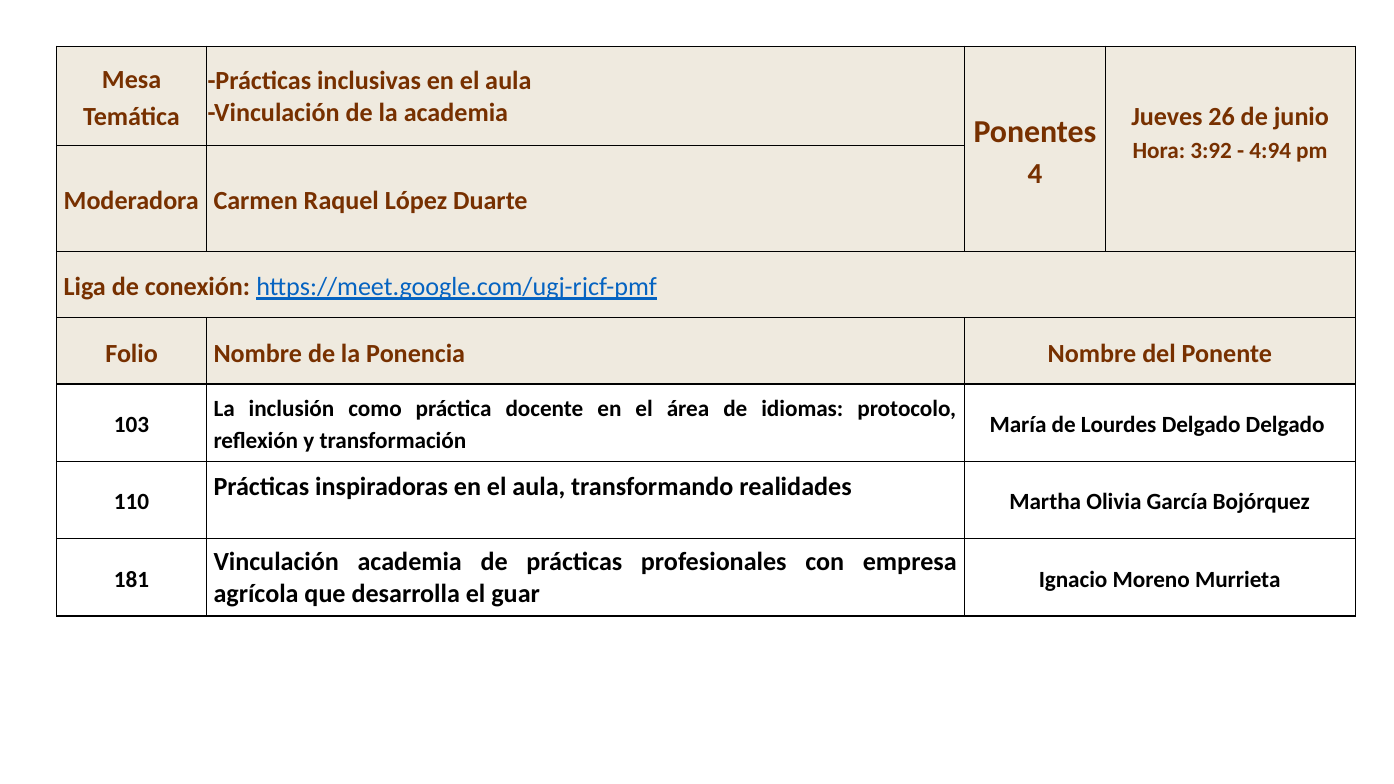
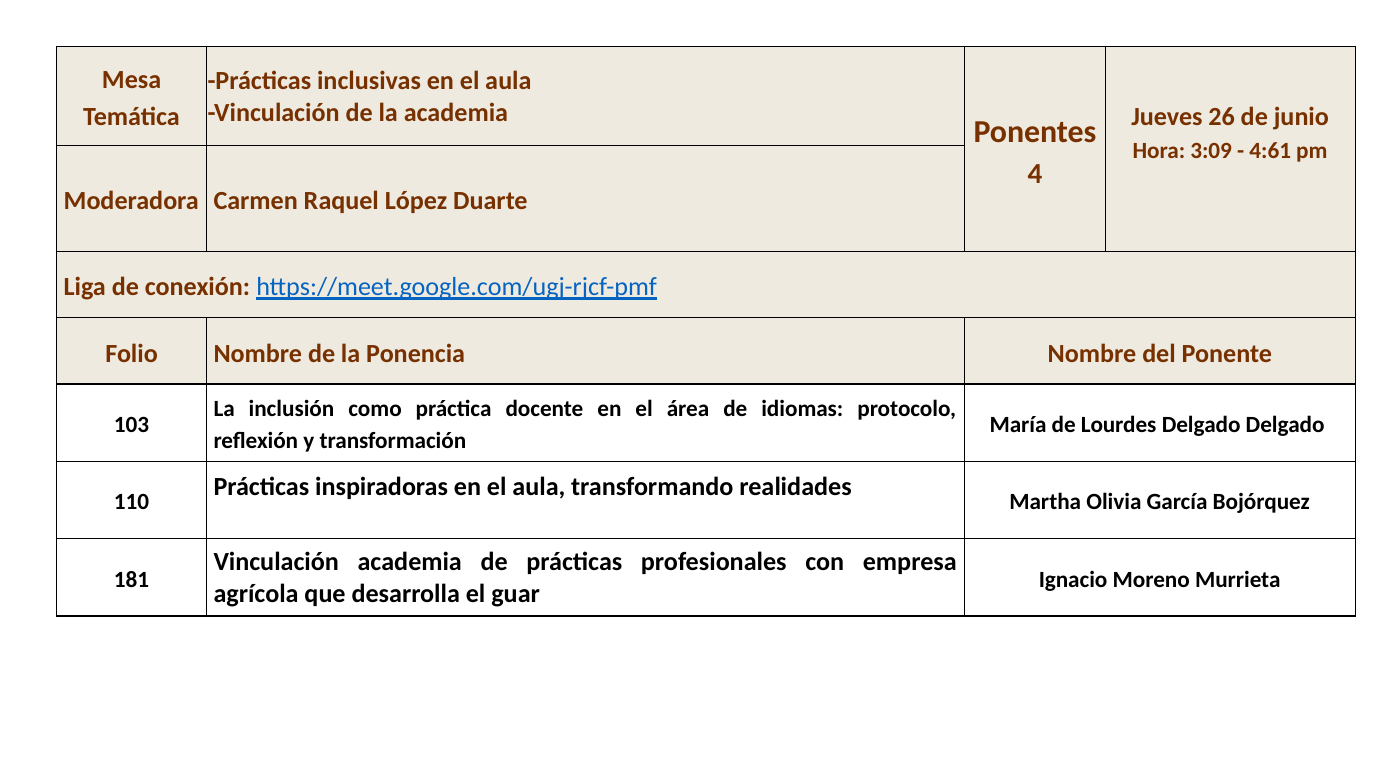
3:92: 3:92 -> 3:09
4:94: 4:94 -> 4:61
